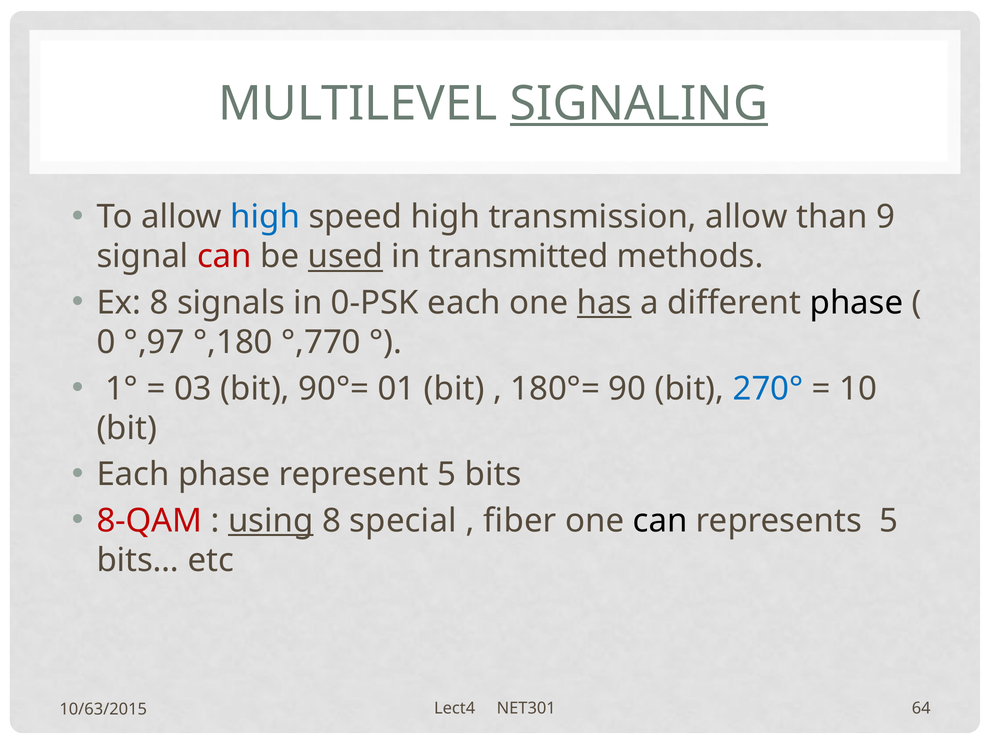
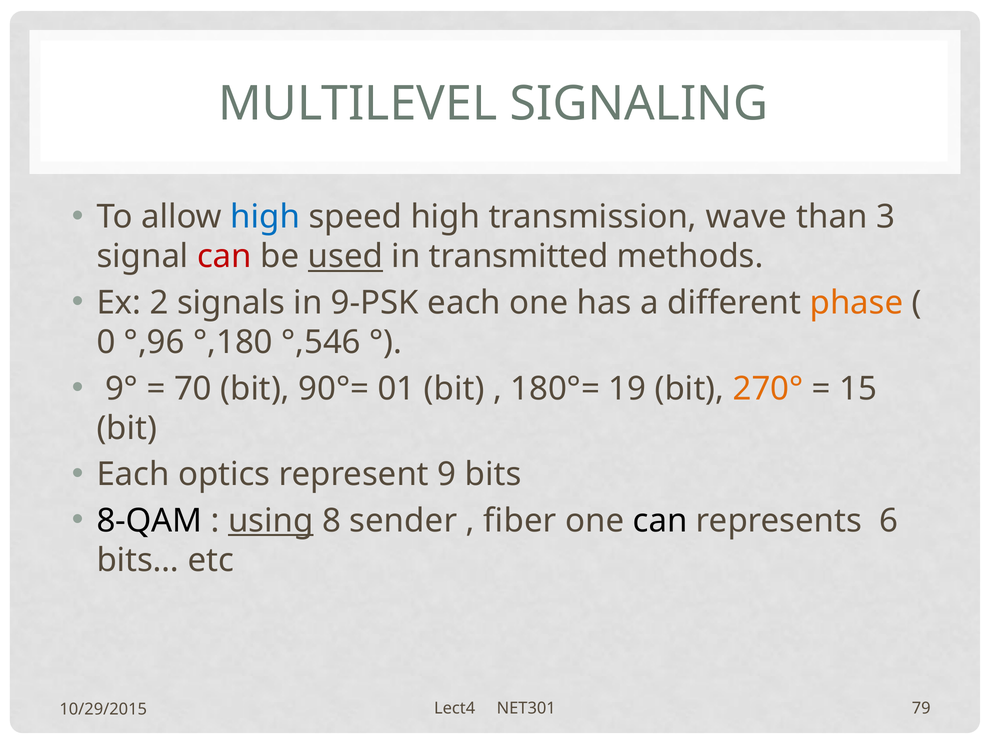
SIGNALING underline: present -> none
transmission allow: allow -> wave
9: 9 -> 3
Ex 8: 8 -> 2
0-PSK: 0-PSK -> 9-PSK
has underline: present -> none
phase at (857, 303) colour: black -> orange
°,97: °,97 -> °,96
°,770: °,770 -> °,546
1°: 1° -> 9°
03: 03 -> 70
90: 90 -> 19
270° colour: blue -> orange
10: 10 -> 15
Each phase: phase -> optics
represent 5: 5 -> 9
8-QAM colour: red -> black
special: special -> sender
represents 5: 5 -> 6
64: 64 -> 79
10/63/2015: 10/63/2015 -> 10/29/2015
